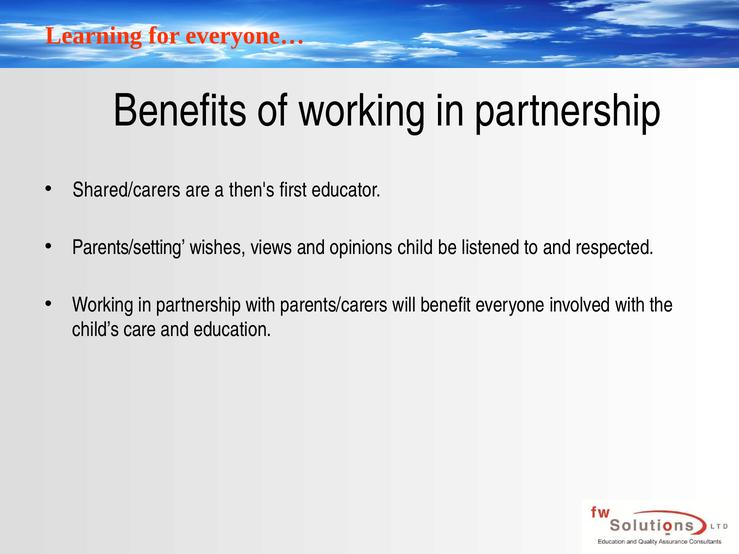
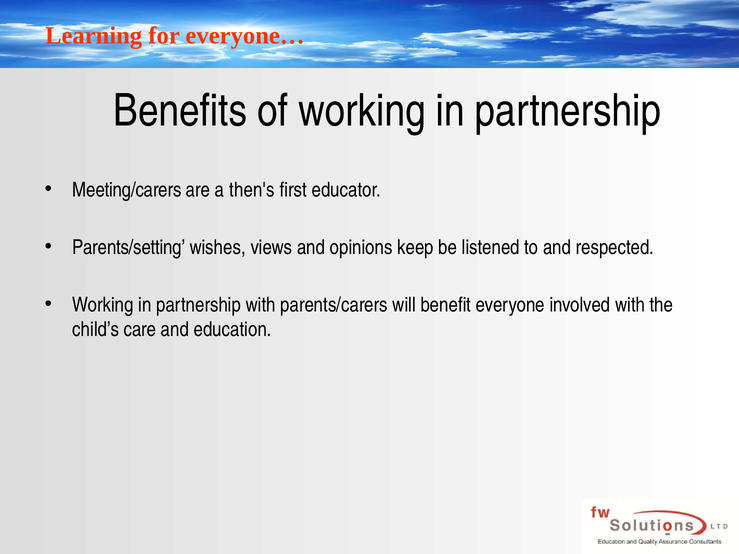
Shared/carers: Shared/carers -> Meeting/carers
child: child -> keep
